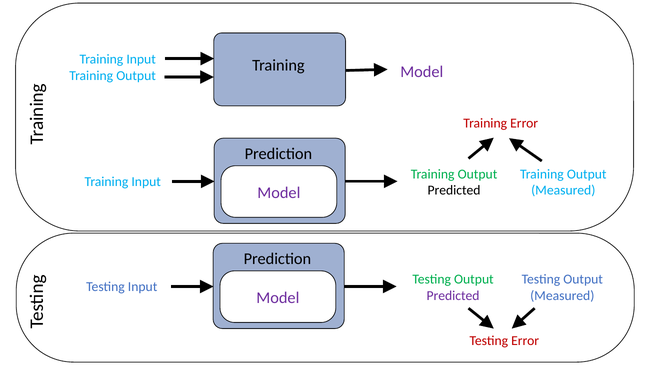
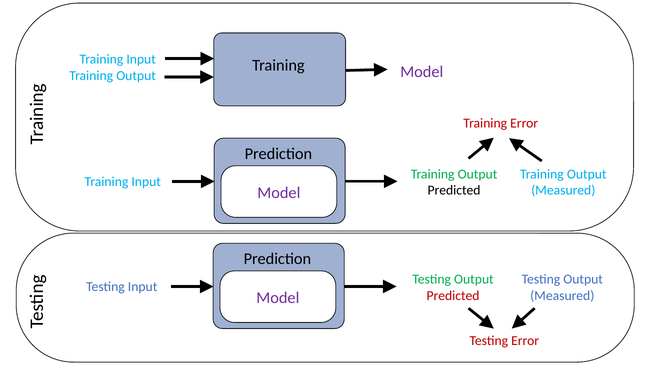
Predicted at (453, 295) colour: purple -> red
